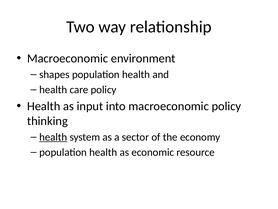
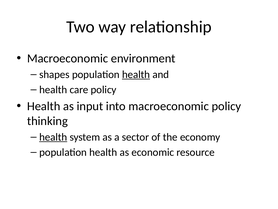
health at (136, 74) underline: none -> present
